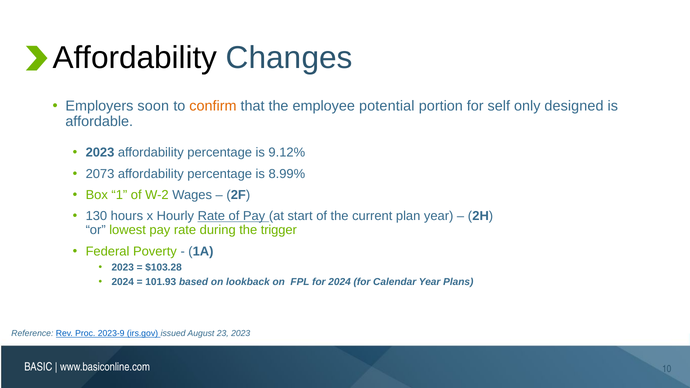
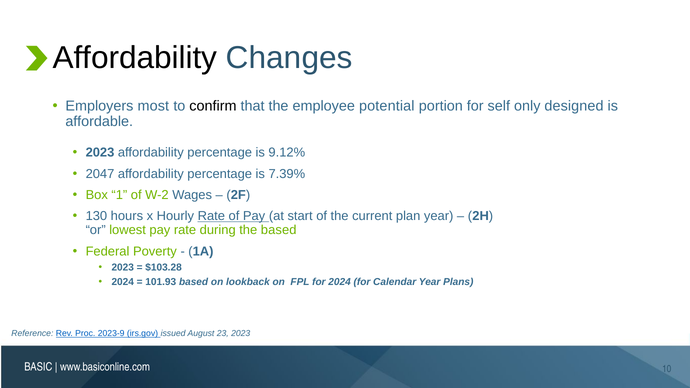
soon: soon -> most
confirm colour: orange -> black
2073: 2073 -> 2047
8.99%: 8.99% -> 7.39%
the trigger: trigger -> based
